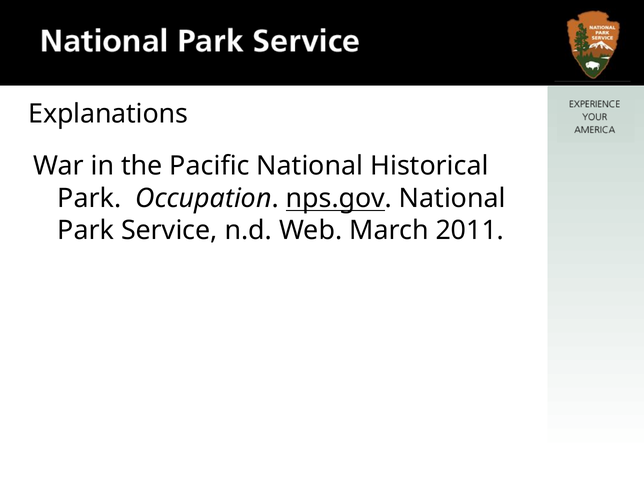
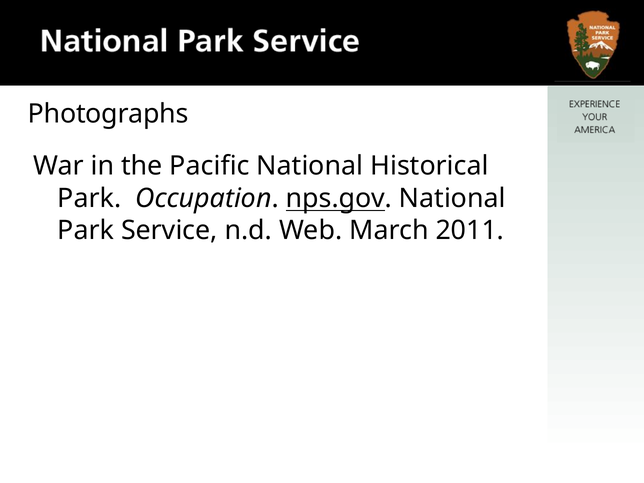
Explanations: Explanations -> Photographs
